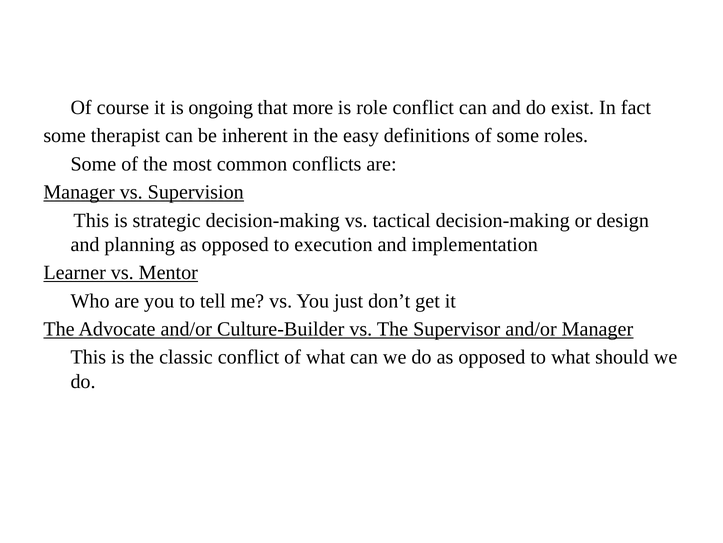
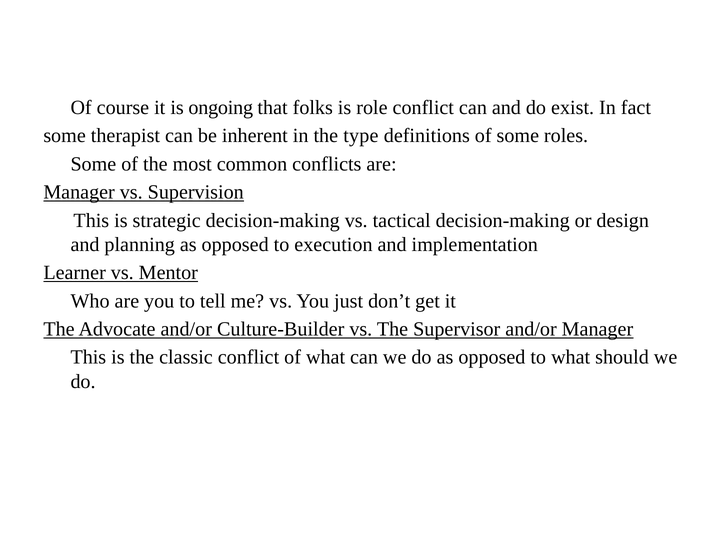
more: more -> folks
easy: easy -> type
